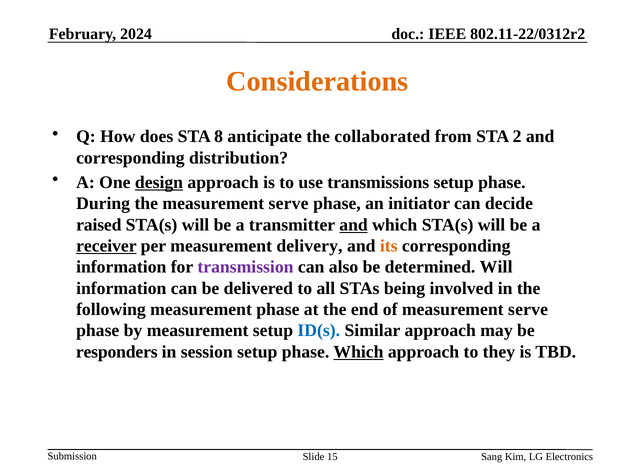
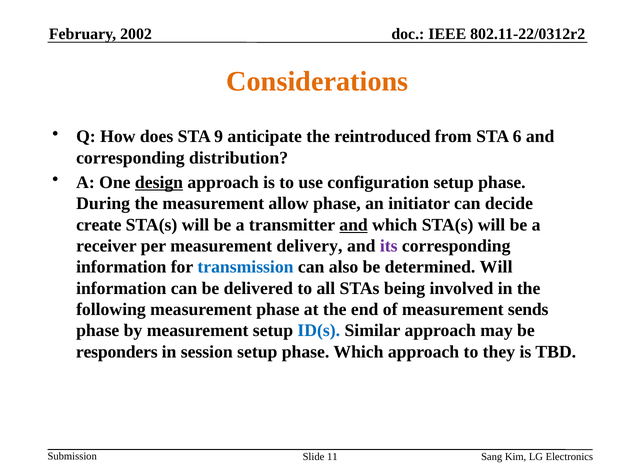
2024: 2024 -> 2002
8: 8 -> 9
collaborated: collaborated -> reintroduced
2: 2 -> 6
transmissions: transmissions -> configuration
the measurement serve: serve -> allow
raised: raised -> create
receiver underline: present -> none
its colour: orange -> purple
transmission colour: purple -> blue
of measurement serve: serve -> sends
Which at (358, 352) underline: present -> none
15: 15 -> 11
